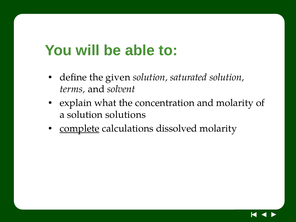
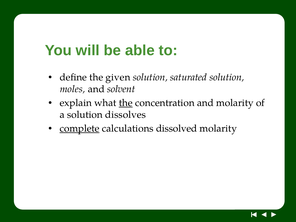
terms: terms -> moles
the at (126, 103) underline: none -> present
solutions: solutions -> dissolves
